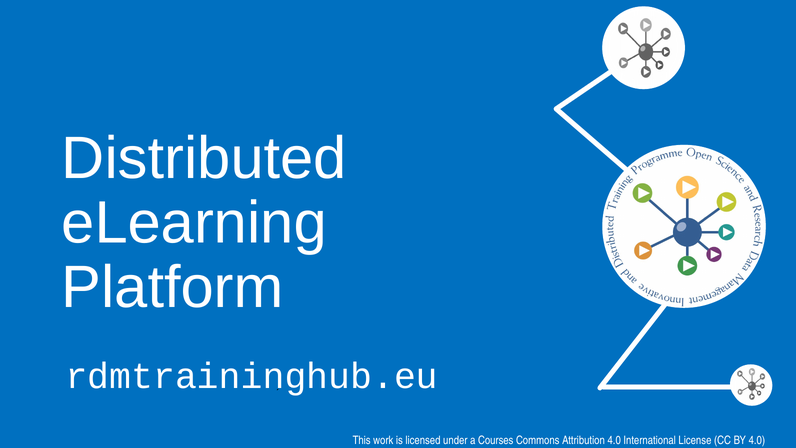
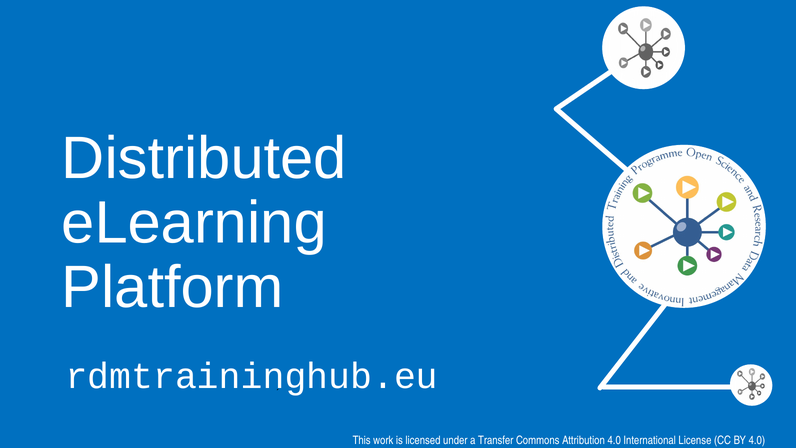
Courses: Courses -> Transfer
